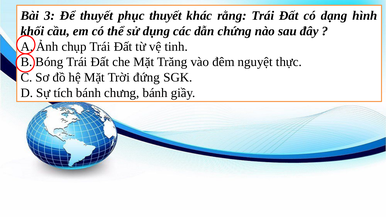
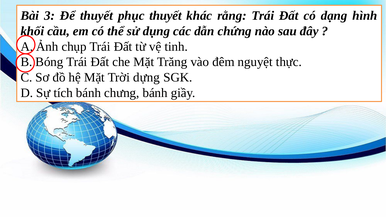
đứng: đứng -> dựng
